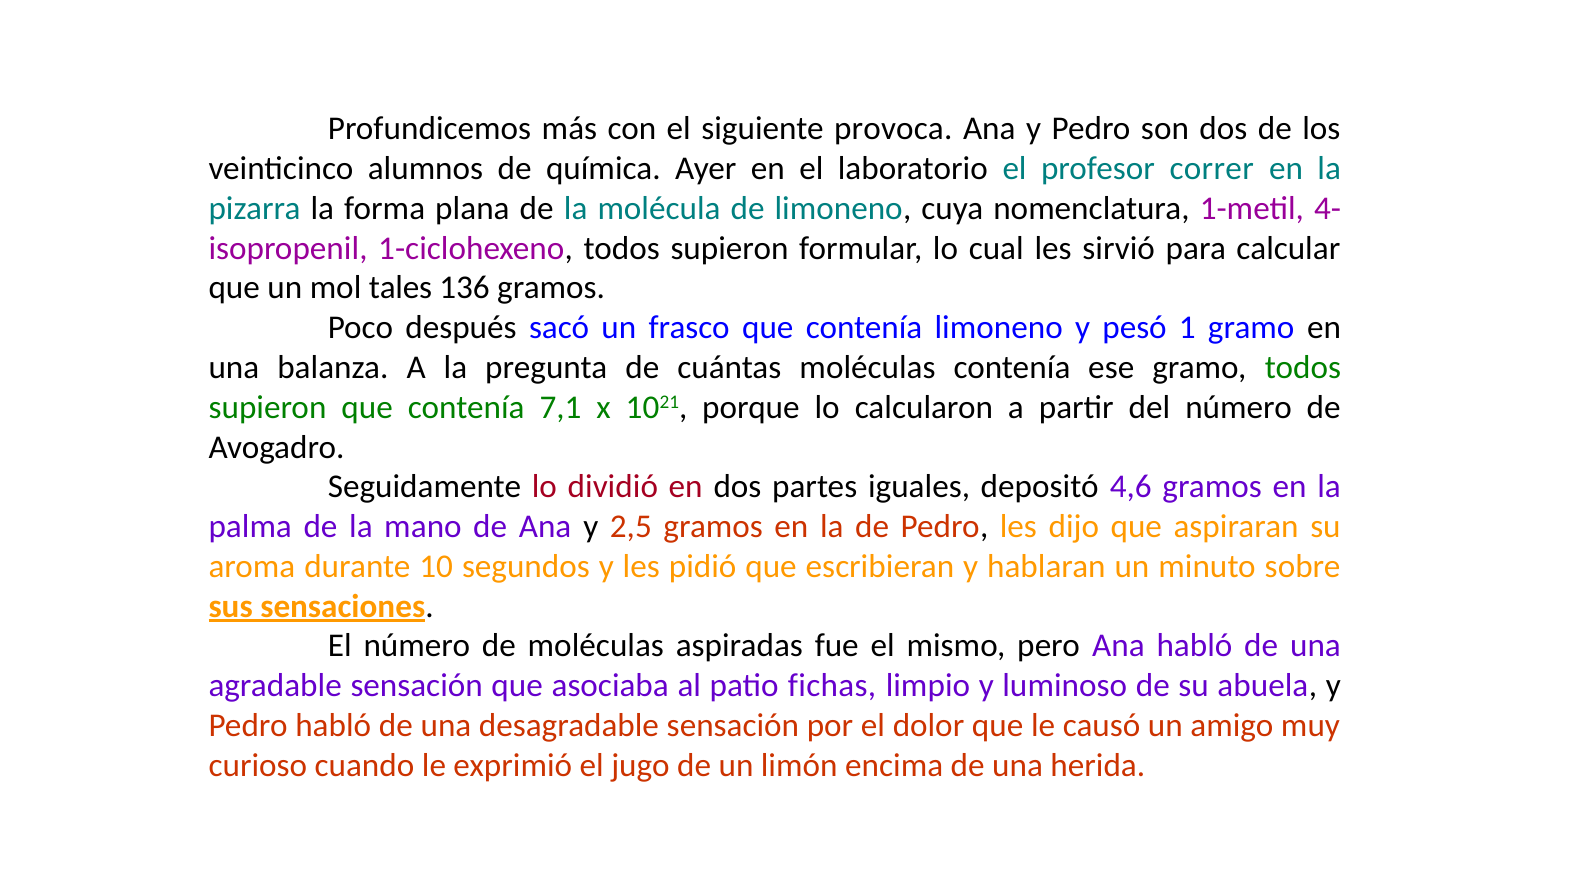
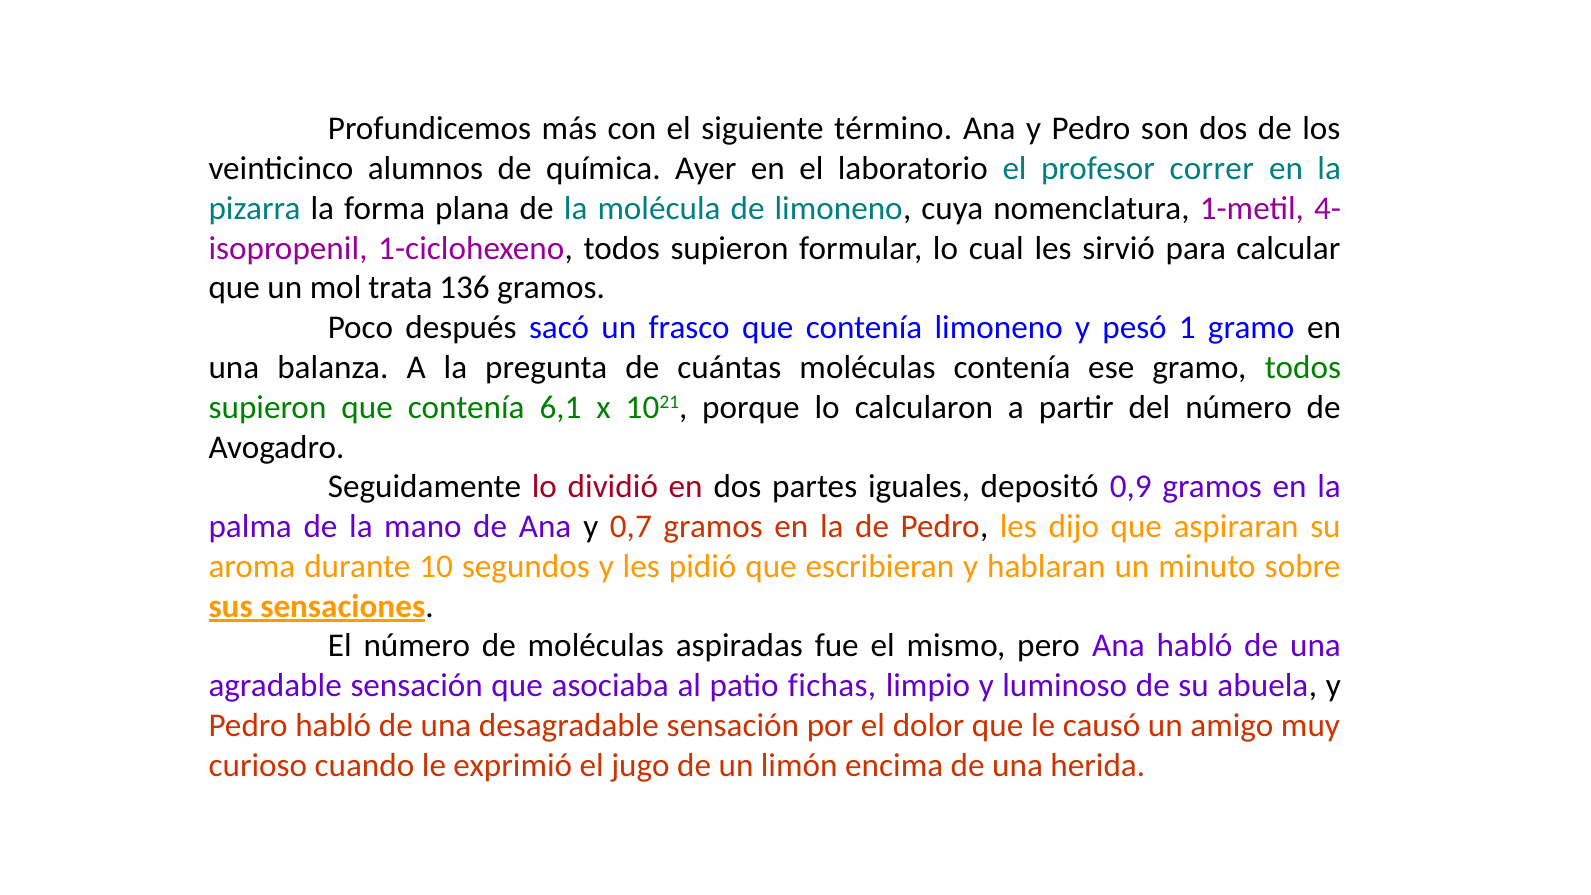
provoca: provoca -> término
tales: tales -> trata
7,1: 7,1 -> 6,1
4,6: 4,6 -> 0,9
2,5: 2,5 -> 0,7
